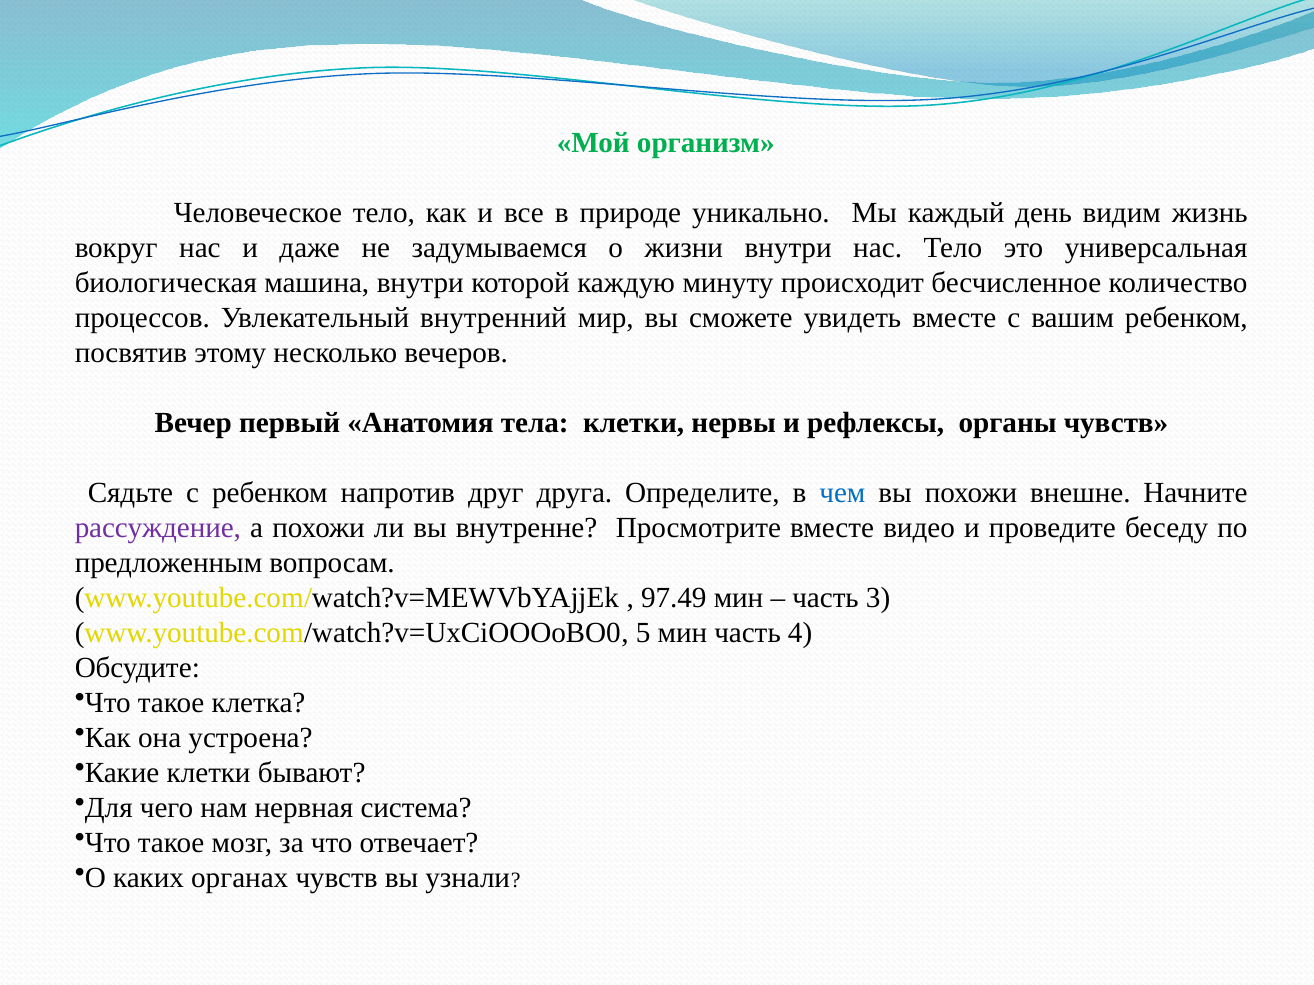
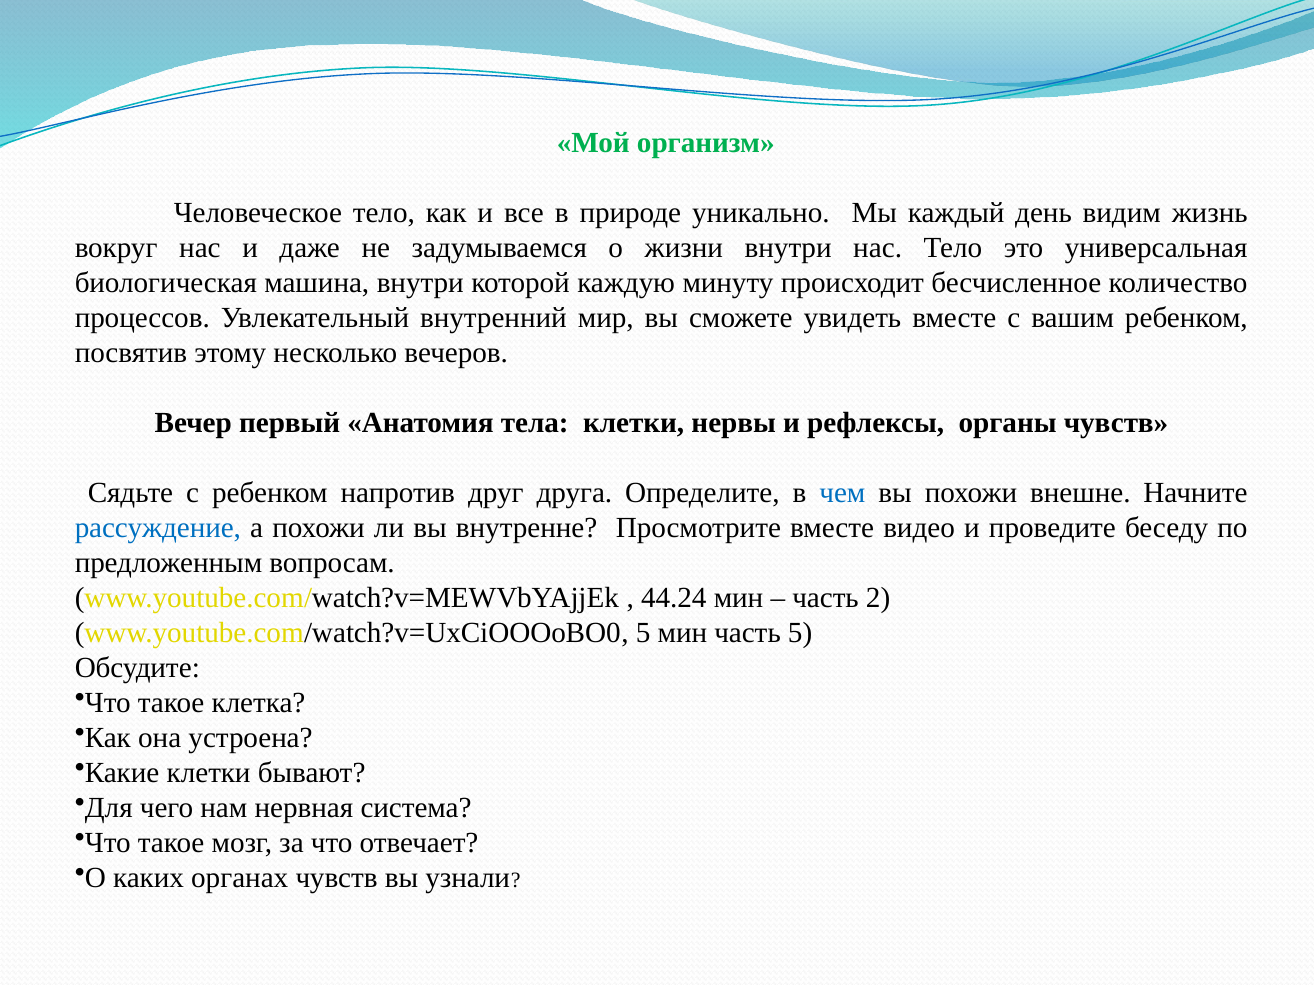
рассуждение colour: purple -> blue
97.49: 97.49 -> 44.24
3: 3 -> 2
часть 4: 4 -> 5
